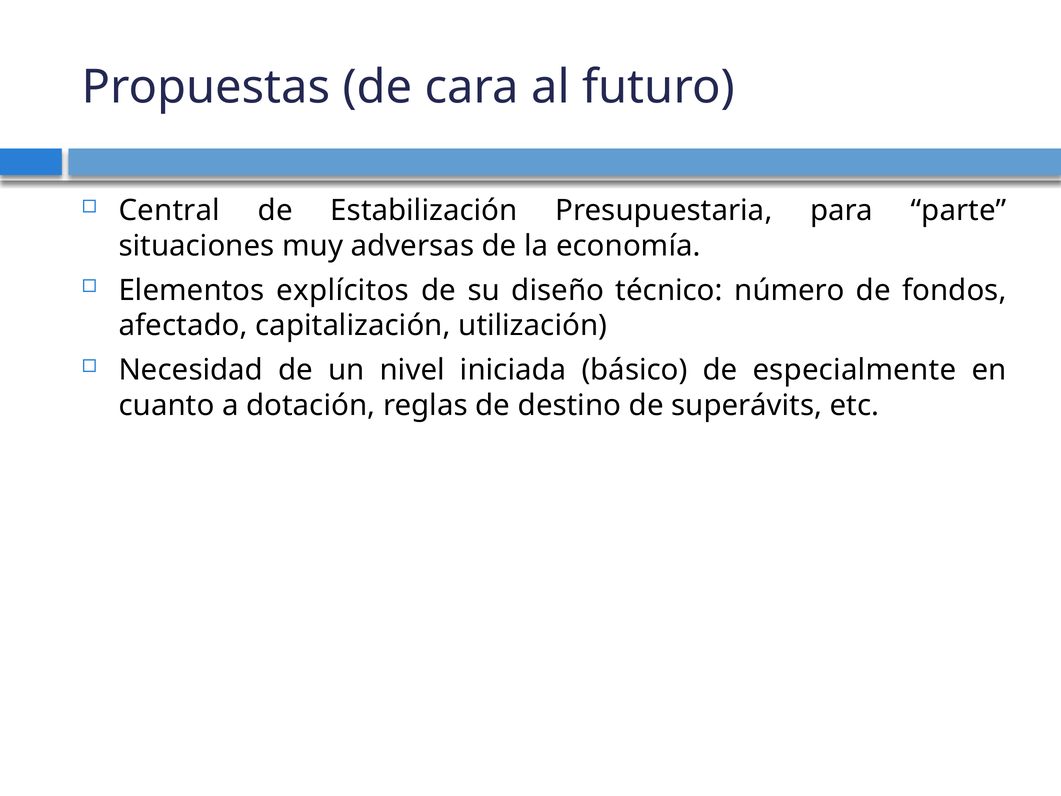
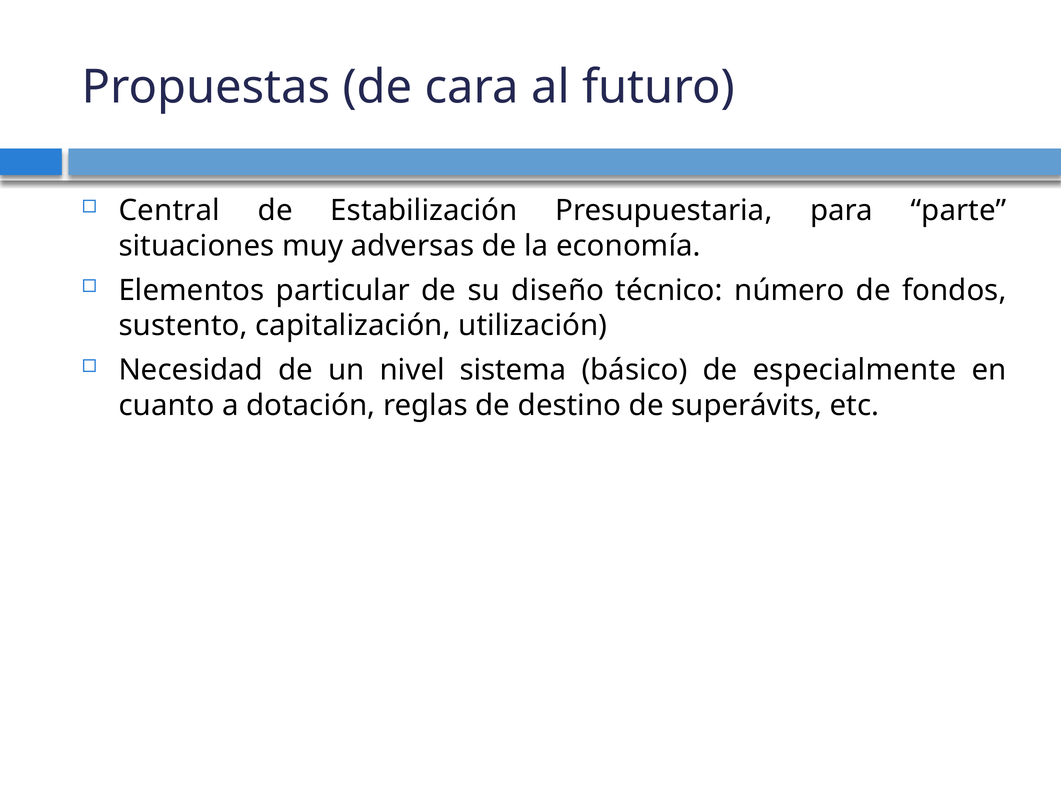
explícitos: explícitos -> particular
afectado: afectado -> sustento
iniciada: iniciada -> sistema
